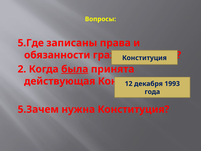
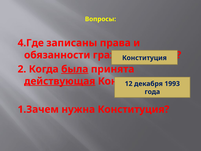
5.Где: 5.Где -> 4.Где
действующая underline: none -> present
5.Зачем: 5.Зачем -> 1.Зачем
